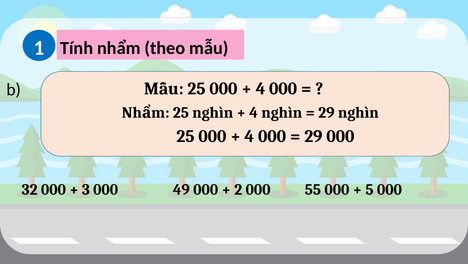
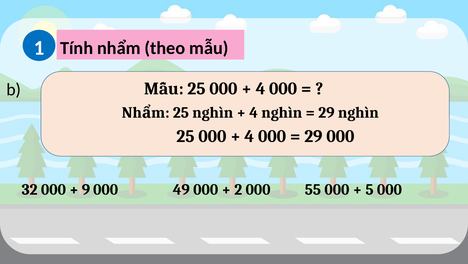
3: 3 -> 9
